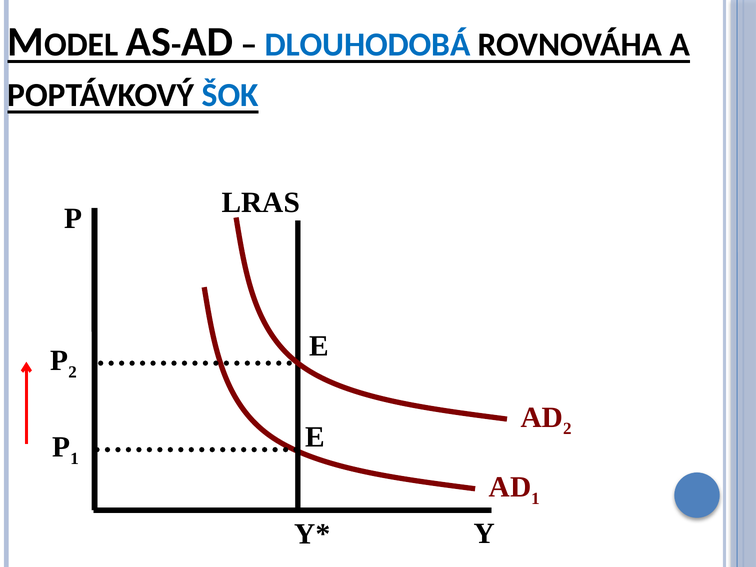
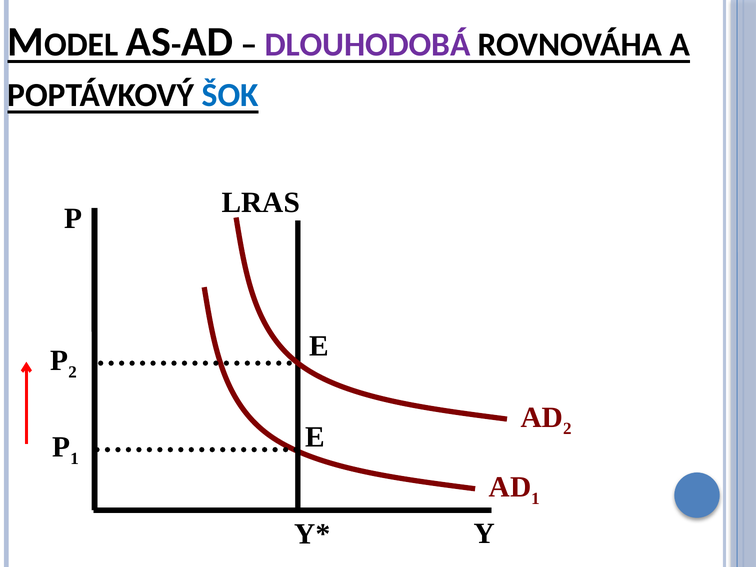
DLOUHODOBÁ colour: blue -> purple
